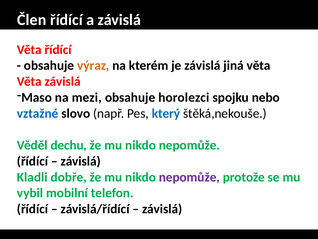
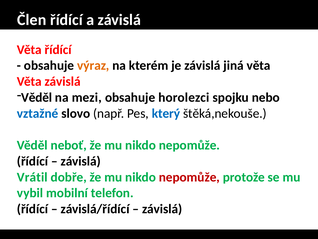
Maso at (37, 97): Maso -> Věděl
dechu: dechu -> neboť
Kladli: Kladli -> Vrátil
nepomůže at (189, 177) colour: purple -> red
